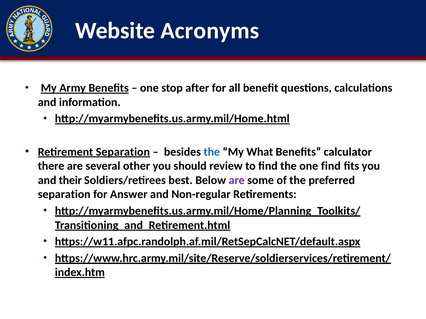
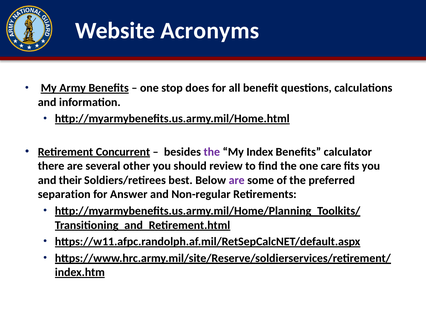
after: after -> does
Retirement Separation: Separation -> Concurrent
the at (212, 152) colour: blue -> purple
What: What -> Index
one find: find -> care
